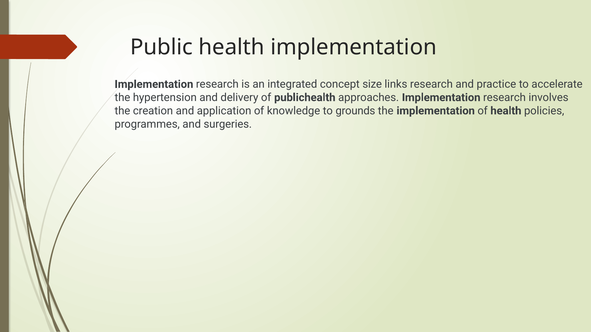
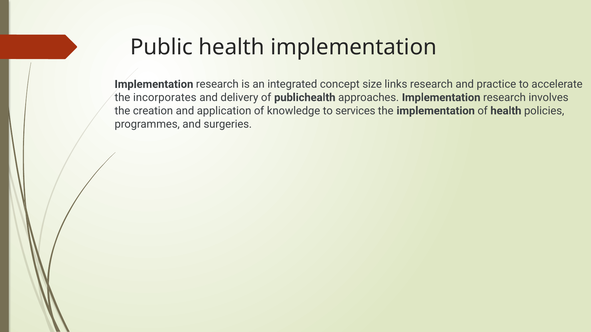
hypertension: hypertension -> incorporates
grounds: grounds -> services
